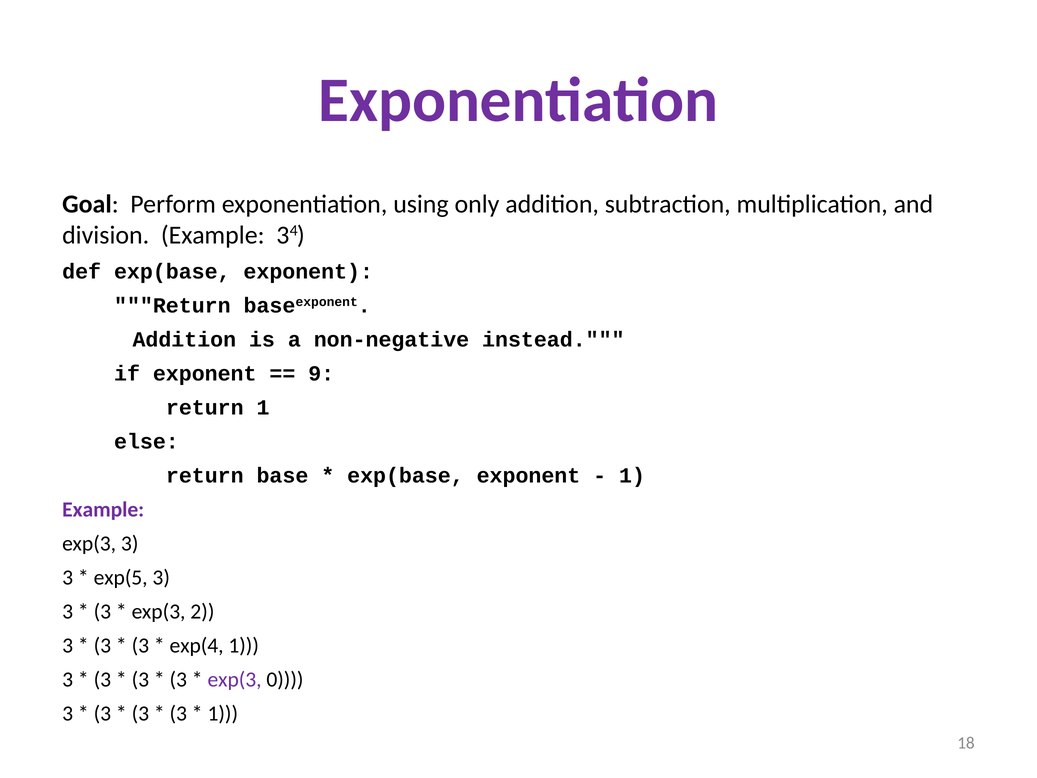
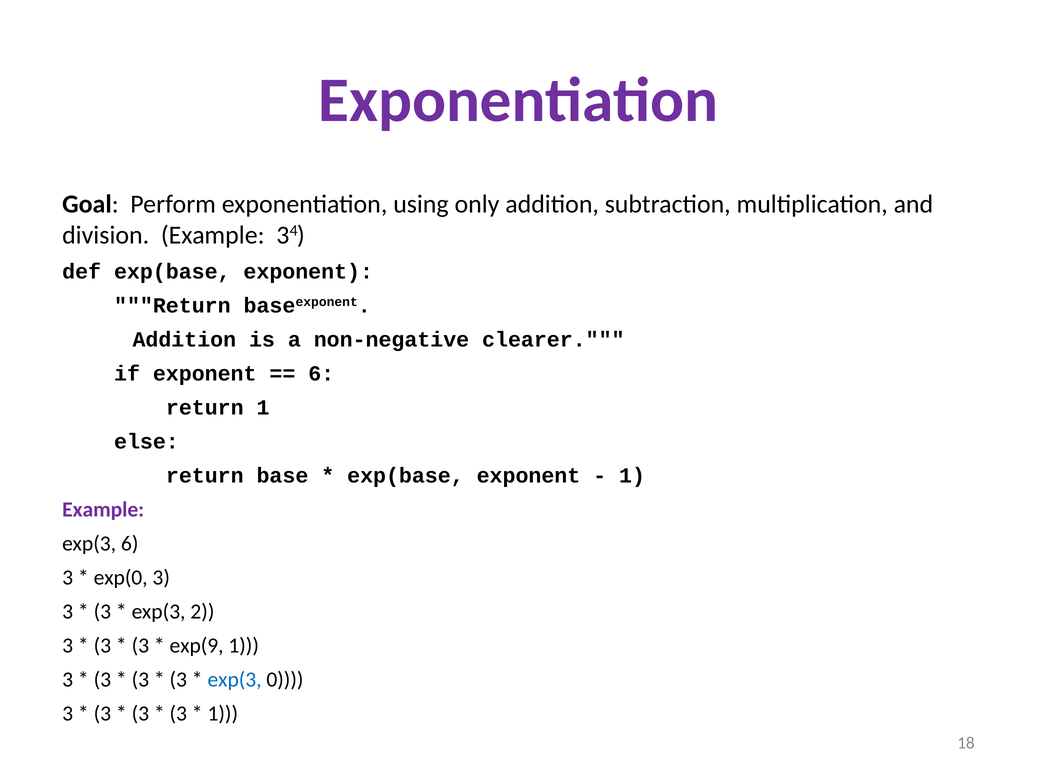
instead: instead -> clearer
9 at (321, 373): 9 -> 6
exp(3 3: 3 -> 6
exp(5: exp(5 -> exp(0
exp(4: exp(4 -> exp(9
exp(3 at (235, 680) colour: purple -> blue
